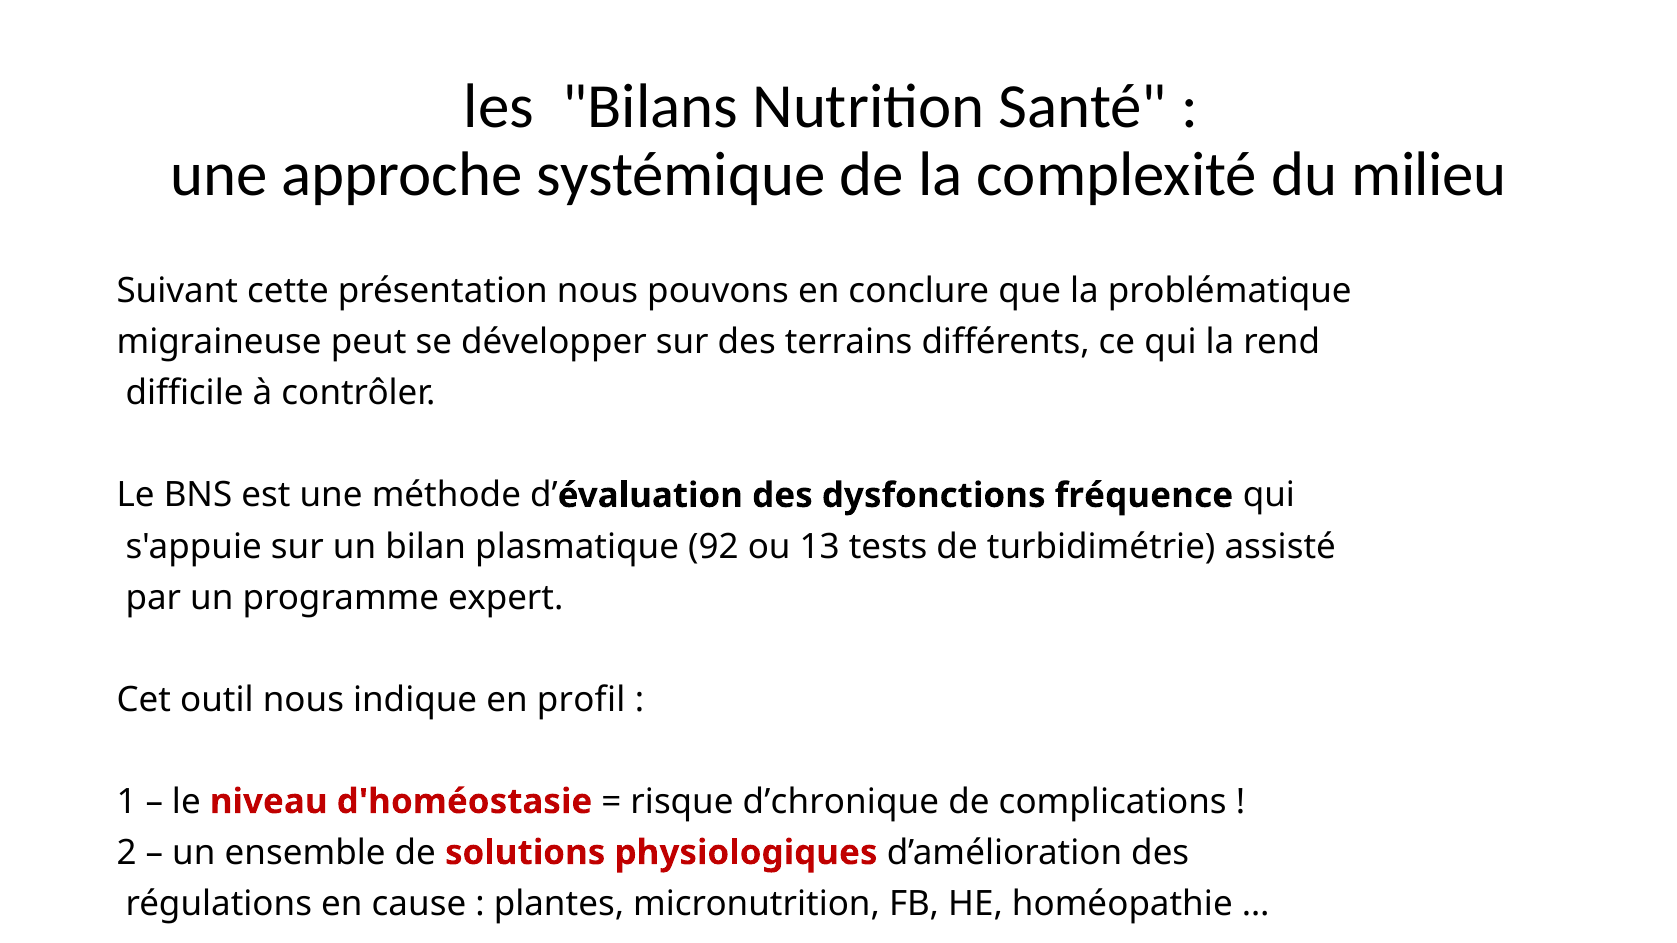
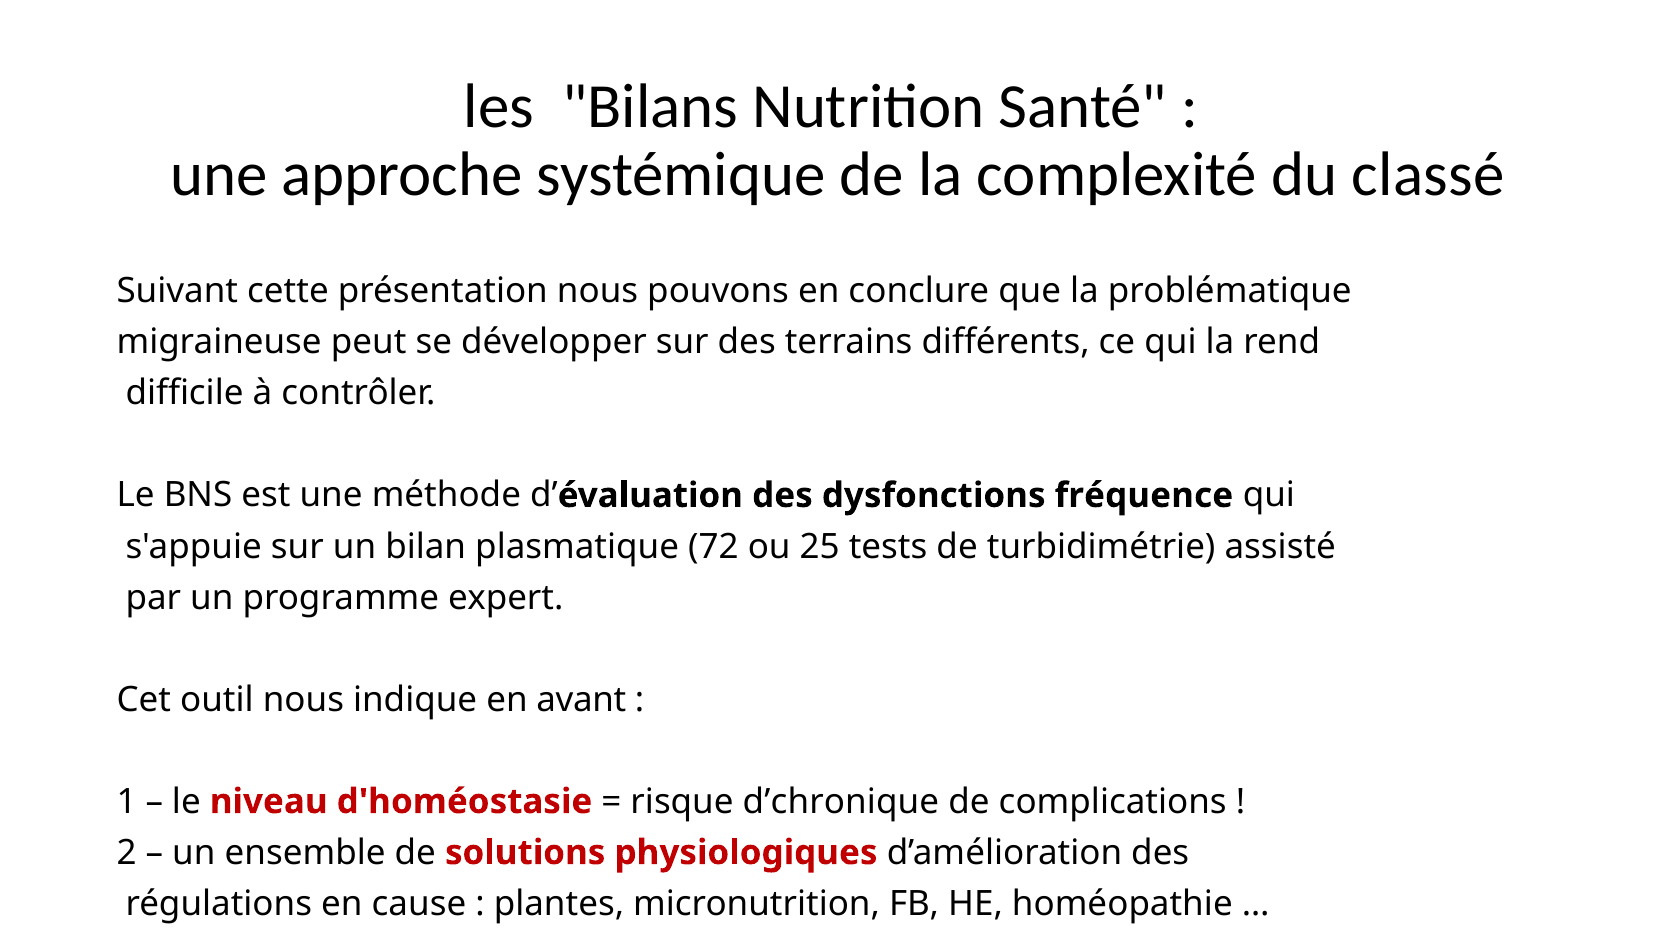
milieu: milieu -> classé
92: 92 -> 72
13: 13 -> 25
profil: profil -> avant
